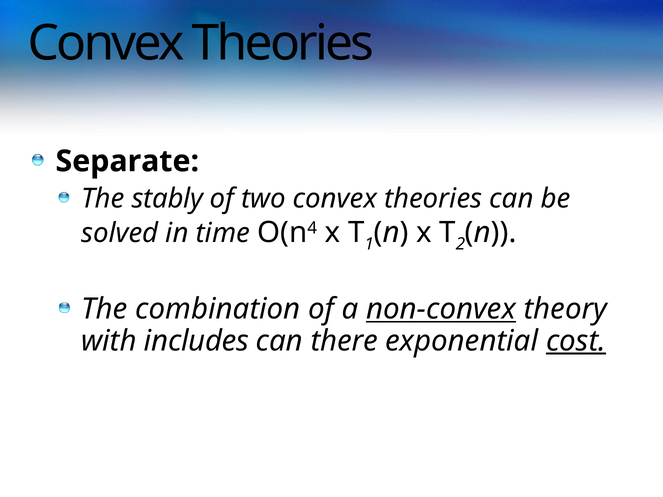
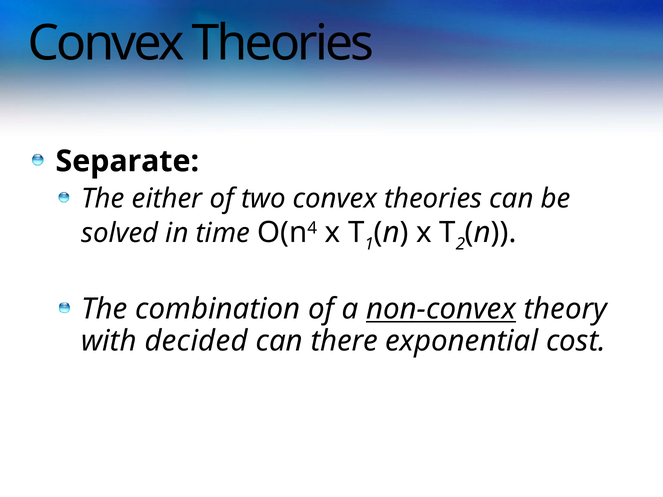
stably: stably -> either
includes: includes -> decided
cost underline: present -> none
